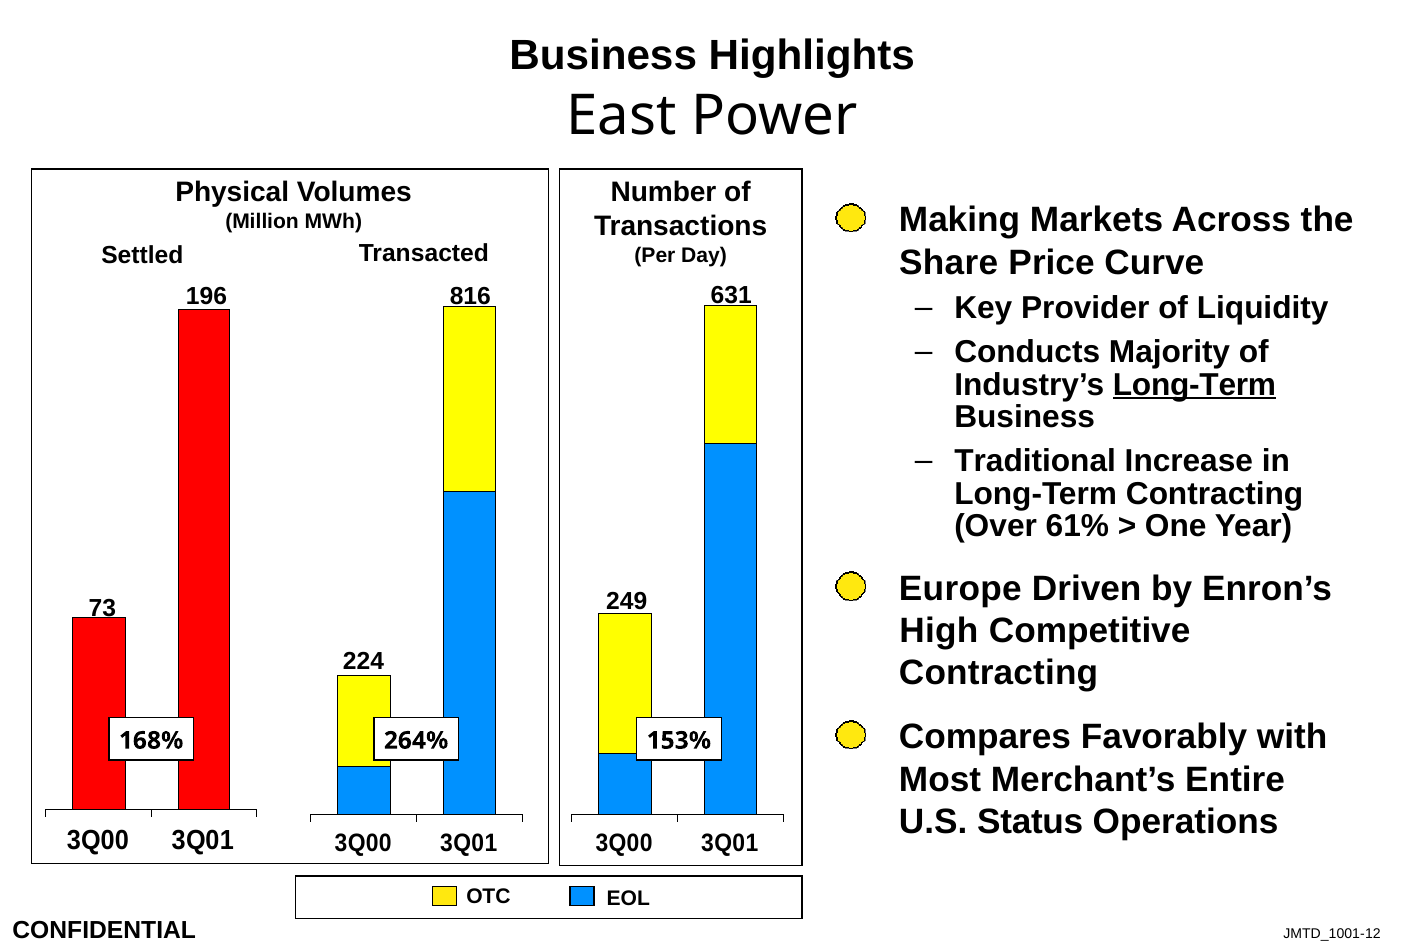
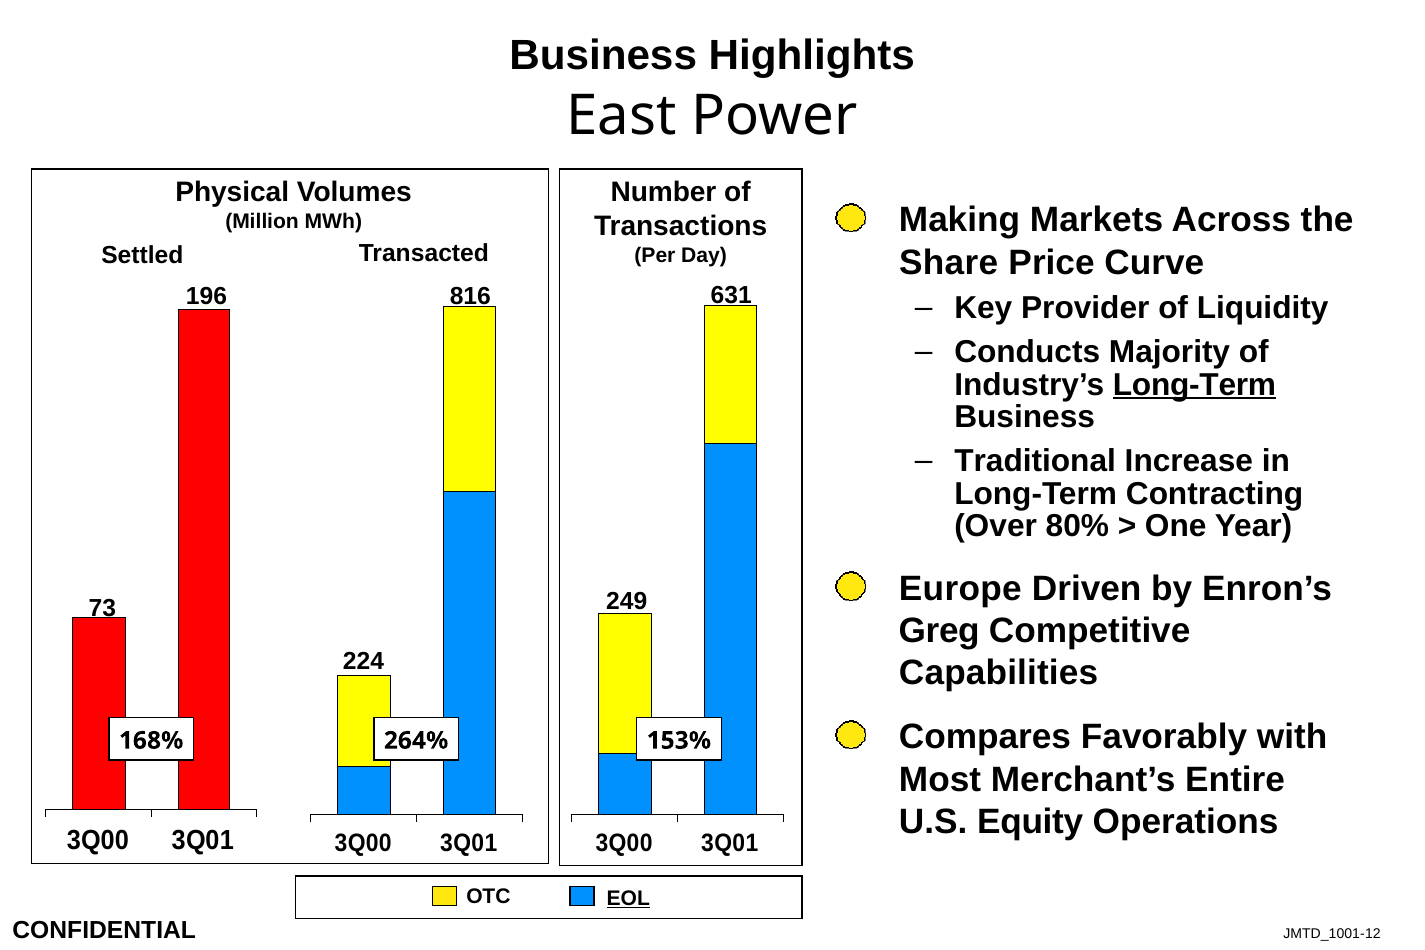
61%: 61% -> 80%
High: High -> Greg
Contracting at (999, 673): Contracting -> Capabilities
Status: Status -> Equity
EOL underline: none -> present
